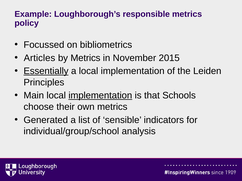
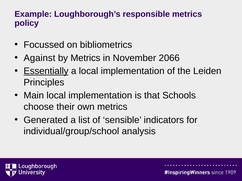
Articles: Articles -> Against
2015: 2015 -> 2066
implementation at (100, 96) underline: present -> none
